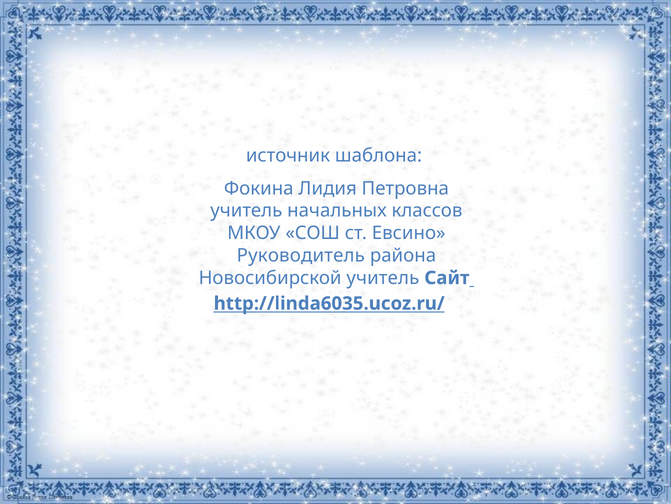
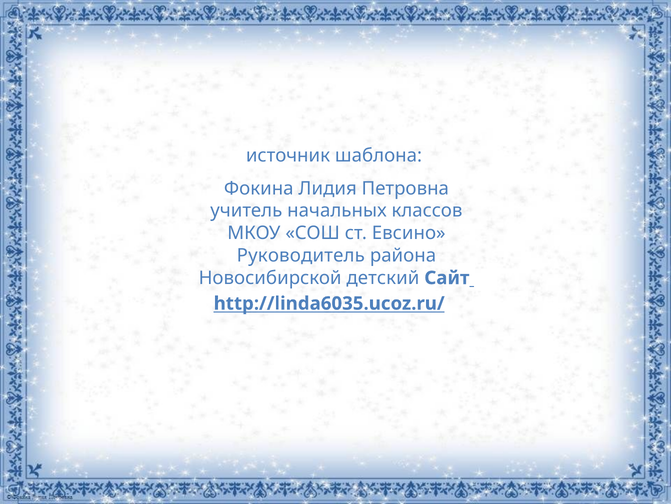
Новосибирской учитель: учитель -> детский
